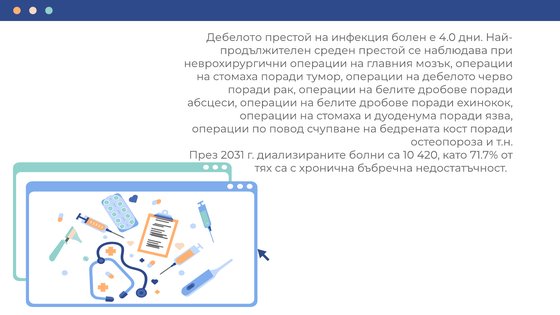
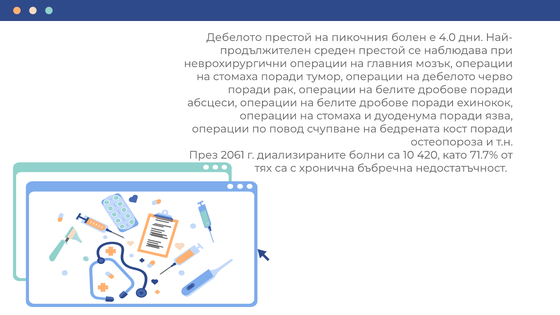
инфекция: инфекция -> пикочния
2031: 2031 -> 2061
